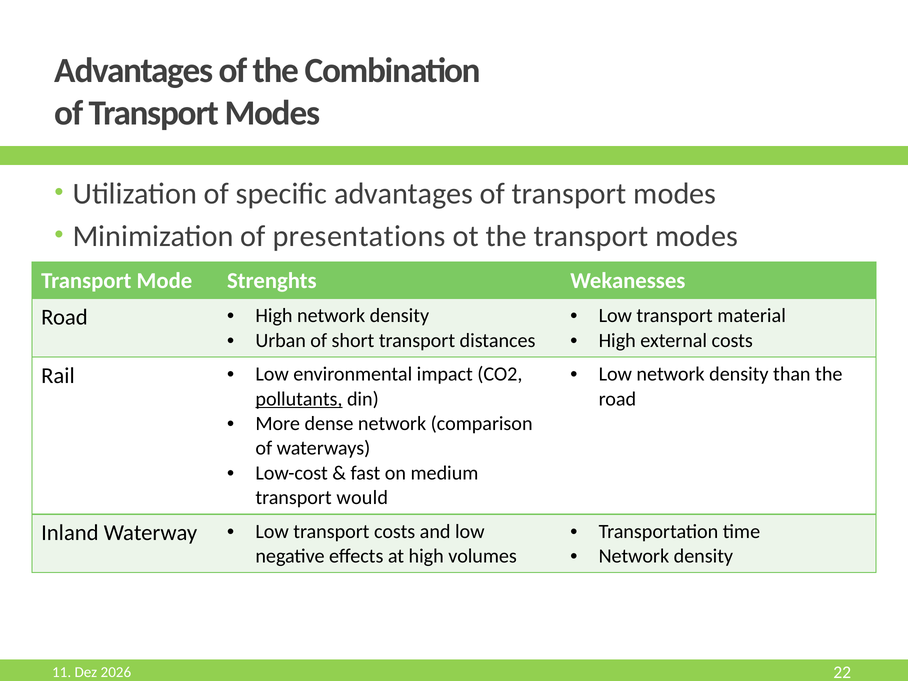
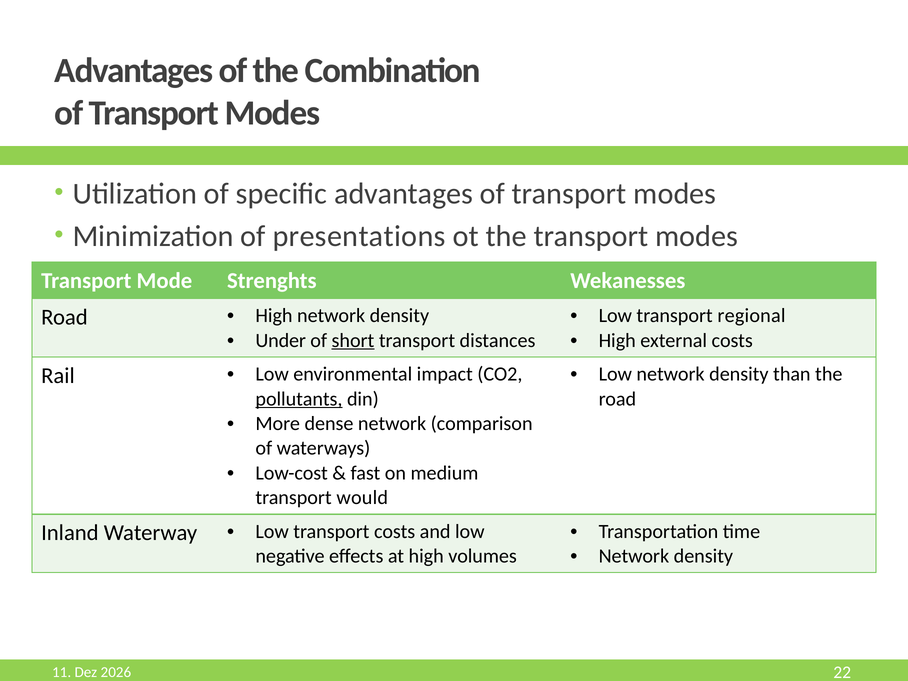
material: material -> regional
Urban: Urban -> Under
short underline: none -> present
